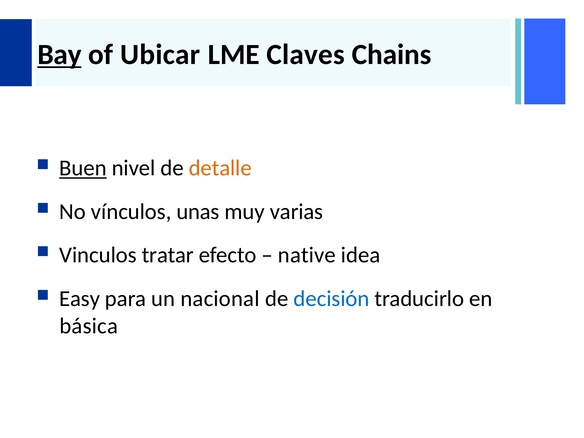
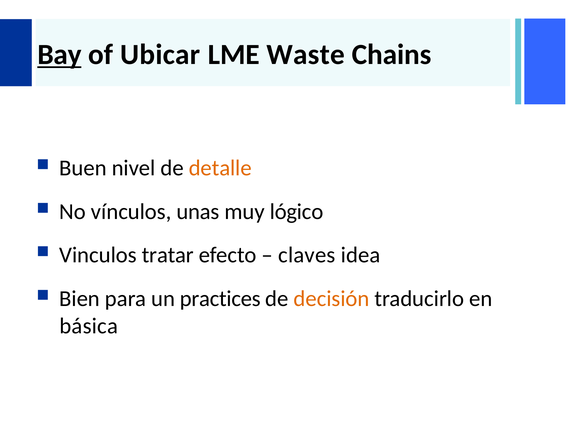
Claves: Claves -> Waste
Buen underline: present -> none
varias: varias -> lógico
native: native -> claves
Easy: Easy -> Bien
nacional: nacional -> practices
decisión colour: blue -> orange
